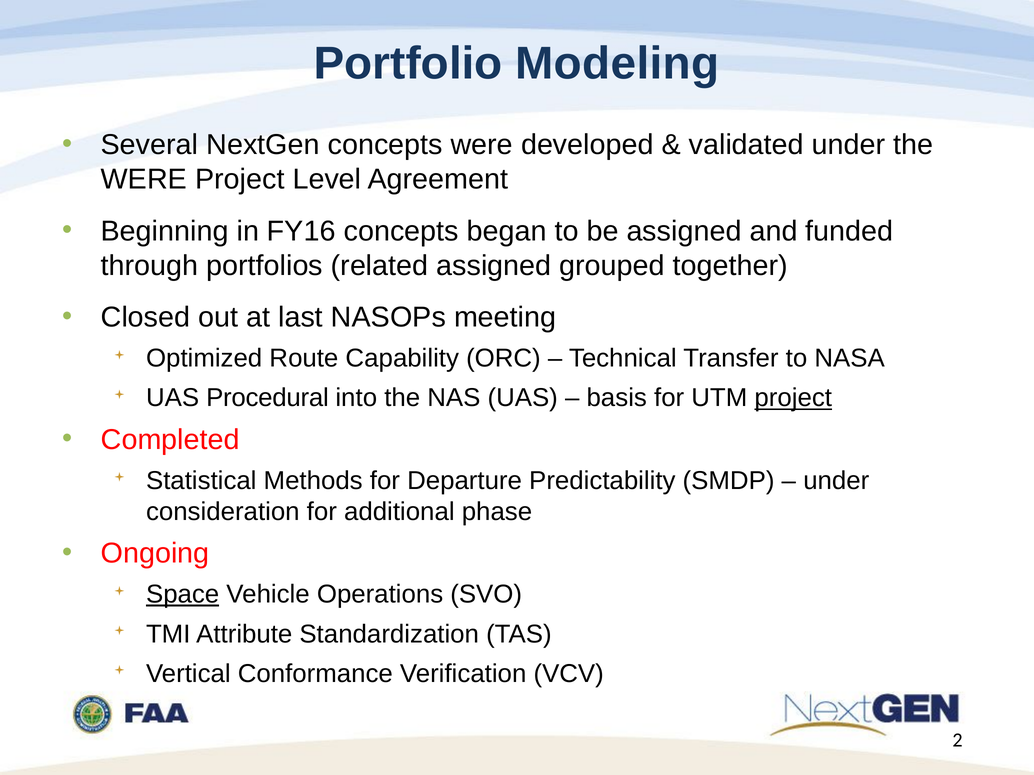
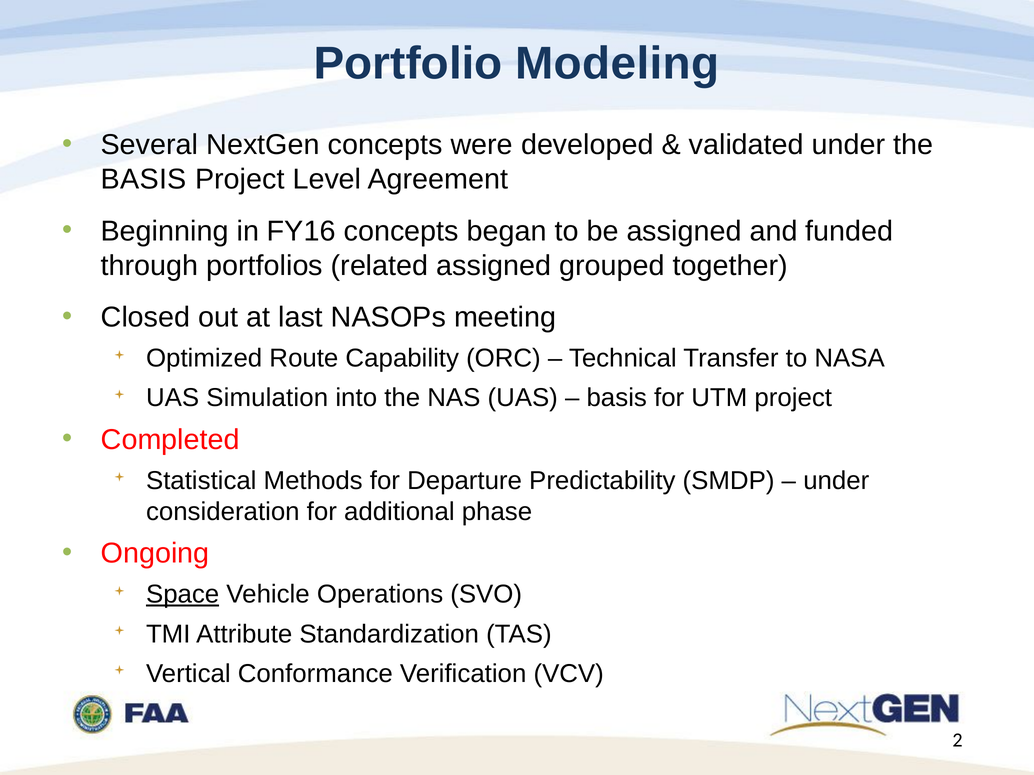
WERE at (144, 180): WERE -> BASIS
Procedural: Procedural -> Simulation
project at (793, 398) underline: present -> none
